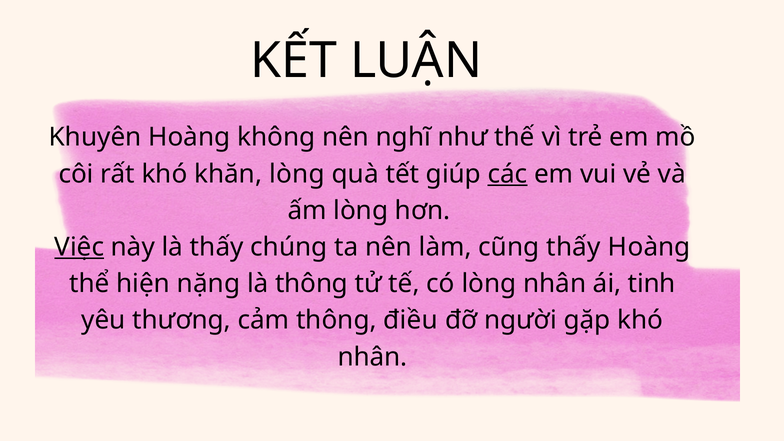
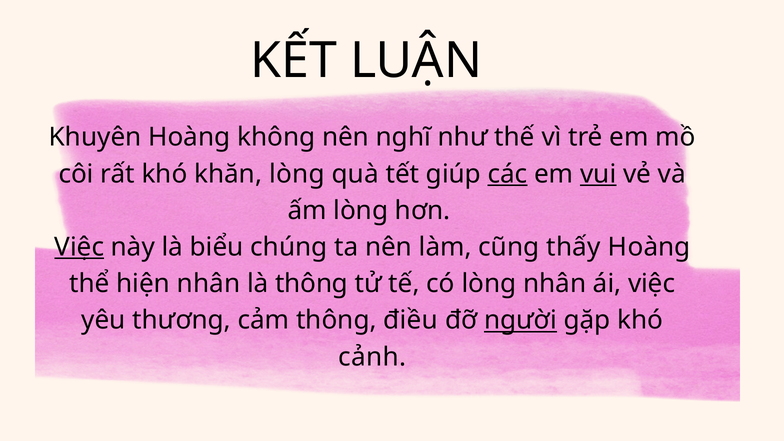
vui underline: none -> present
là thấy: thấy -> biểu
hiện nặng: nặng -> nhân
ái tinh: tinh -> việc
người underline: none -> present
nhân at (373, 357): nhân -> cảnh
